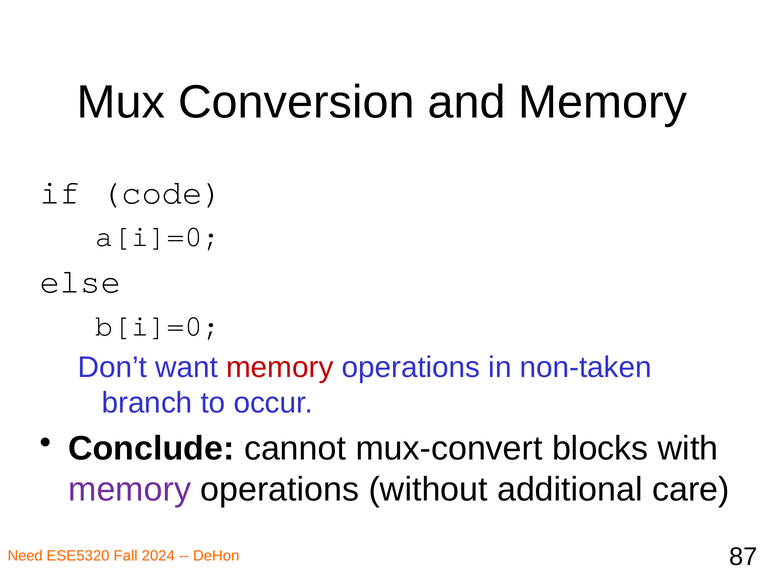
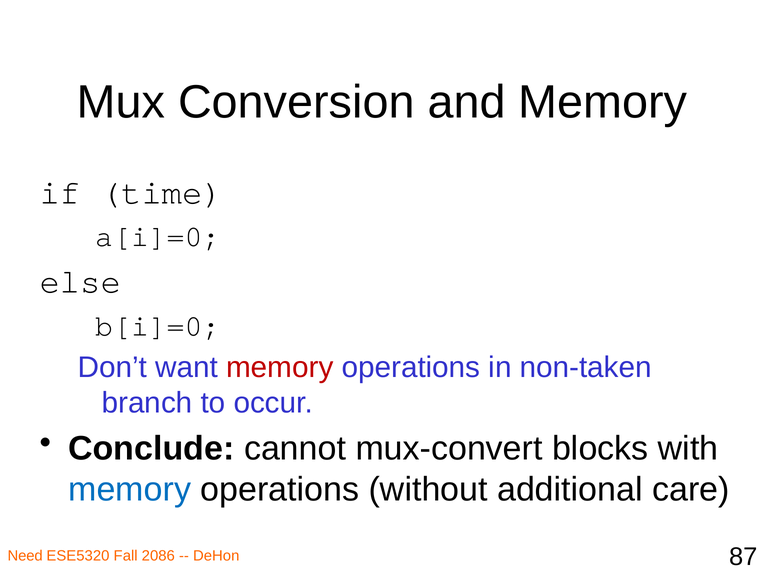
code: code -> time
memory at (130, 489) colour: purple -> blue
2024: 2024 -> 2086
